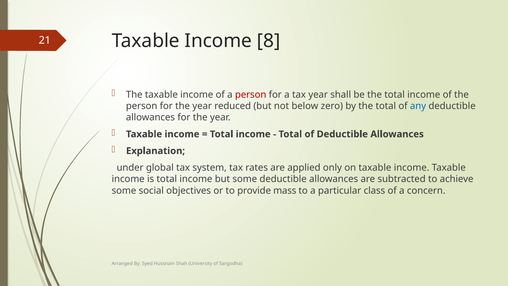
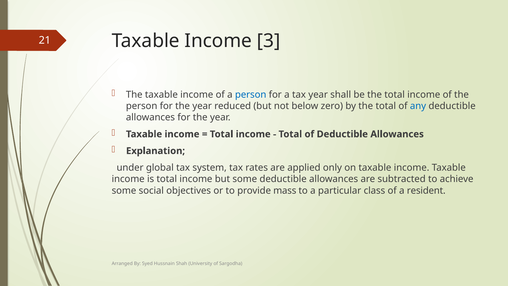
8: 8 -> 3
person at (251, 94) colour: red -> blue
concern: concern -> resident
